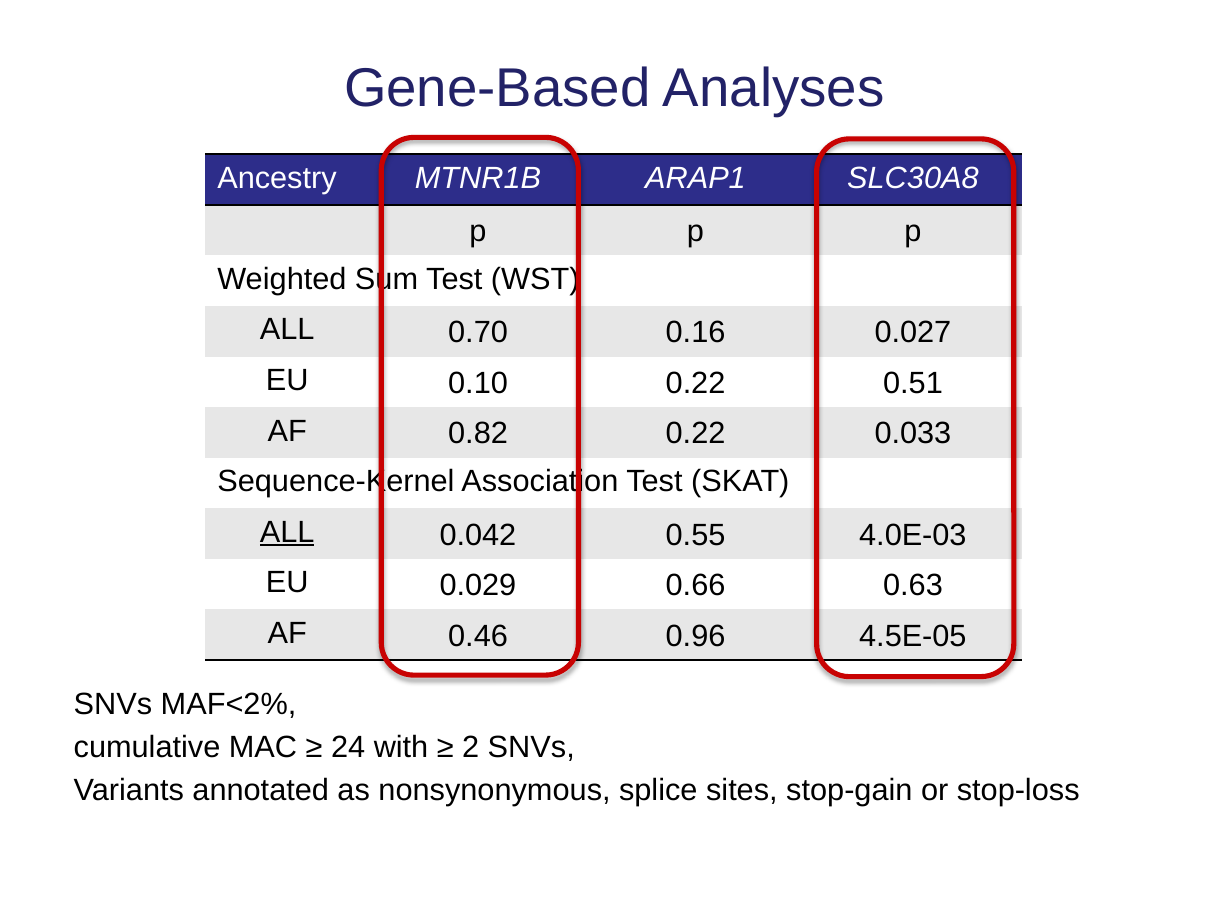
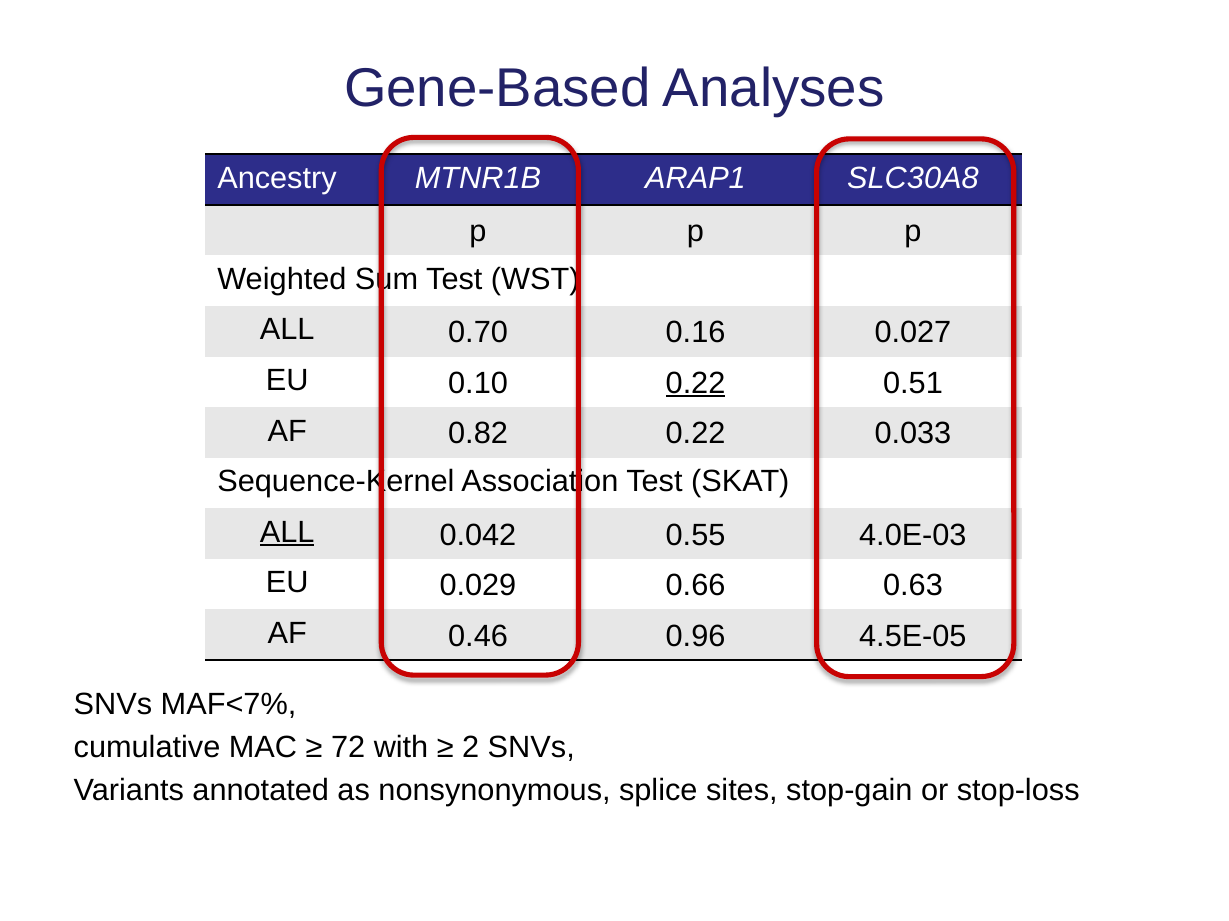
0.22 at (696, 383) underline: none -> present
MAF<2%: MAF<2% -> MAF<7%
24: 24 -> 72
